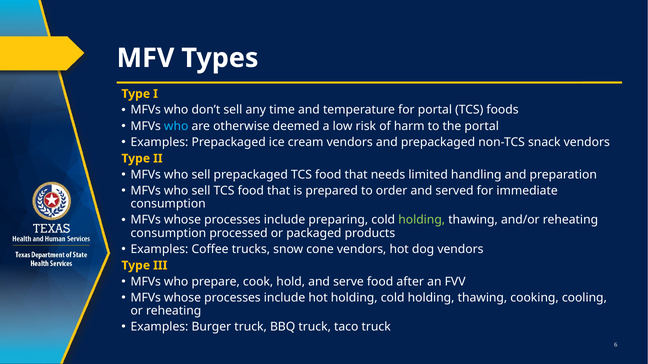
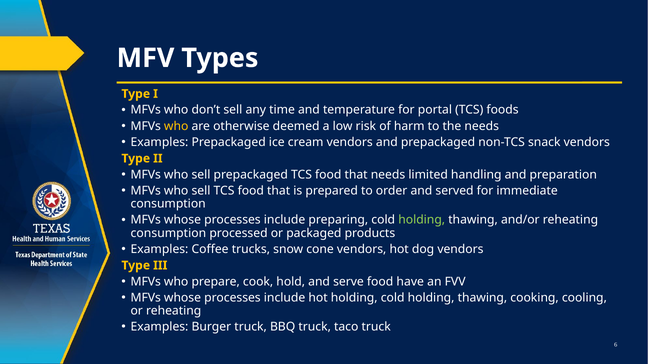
who at (176, 126) colour: light blue -> yellow
the portal: portal -> needs
after: after -> have
